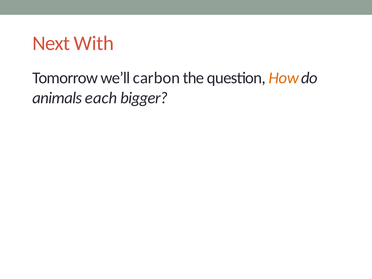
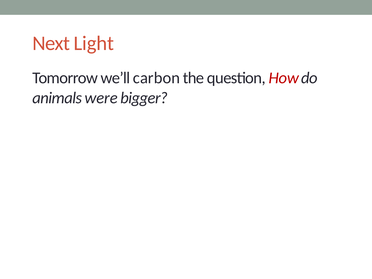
With: With -> Light
How colour: orange -> red
each: each -> were
